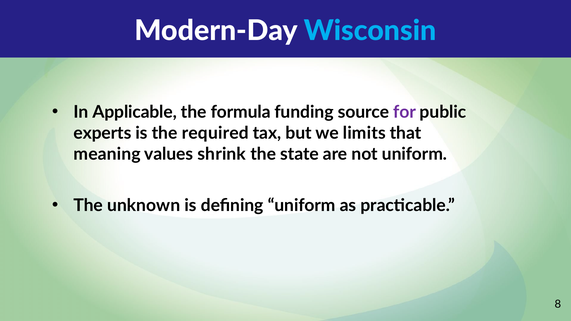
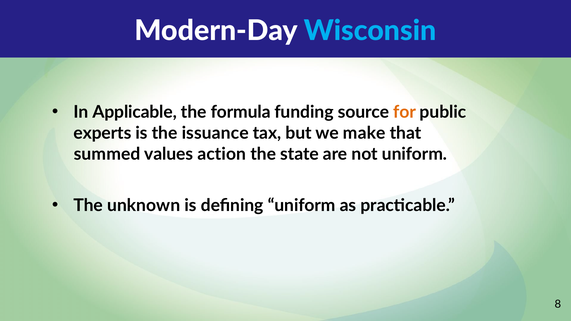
for colour: purple -> orange
required: required -> issuance
limits: limits -> make
meaning: meaning -> summed
shrink: shrink -> action
